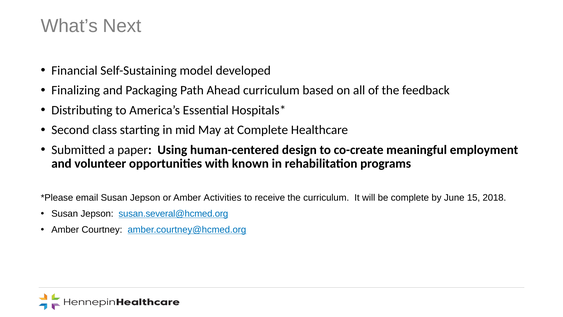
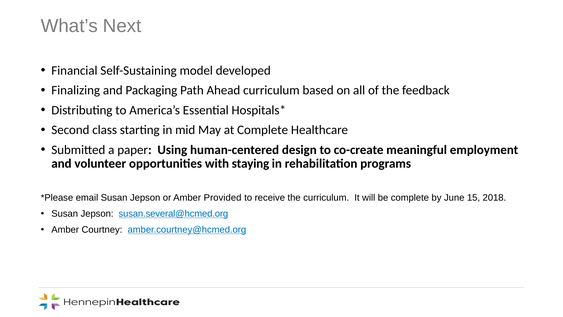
known: known -> staying
Activities: Activities -> Provided
